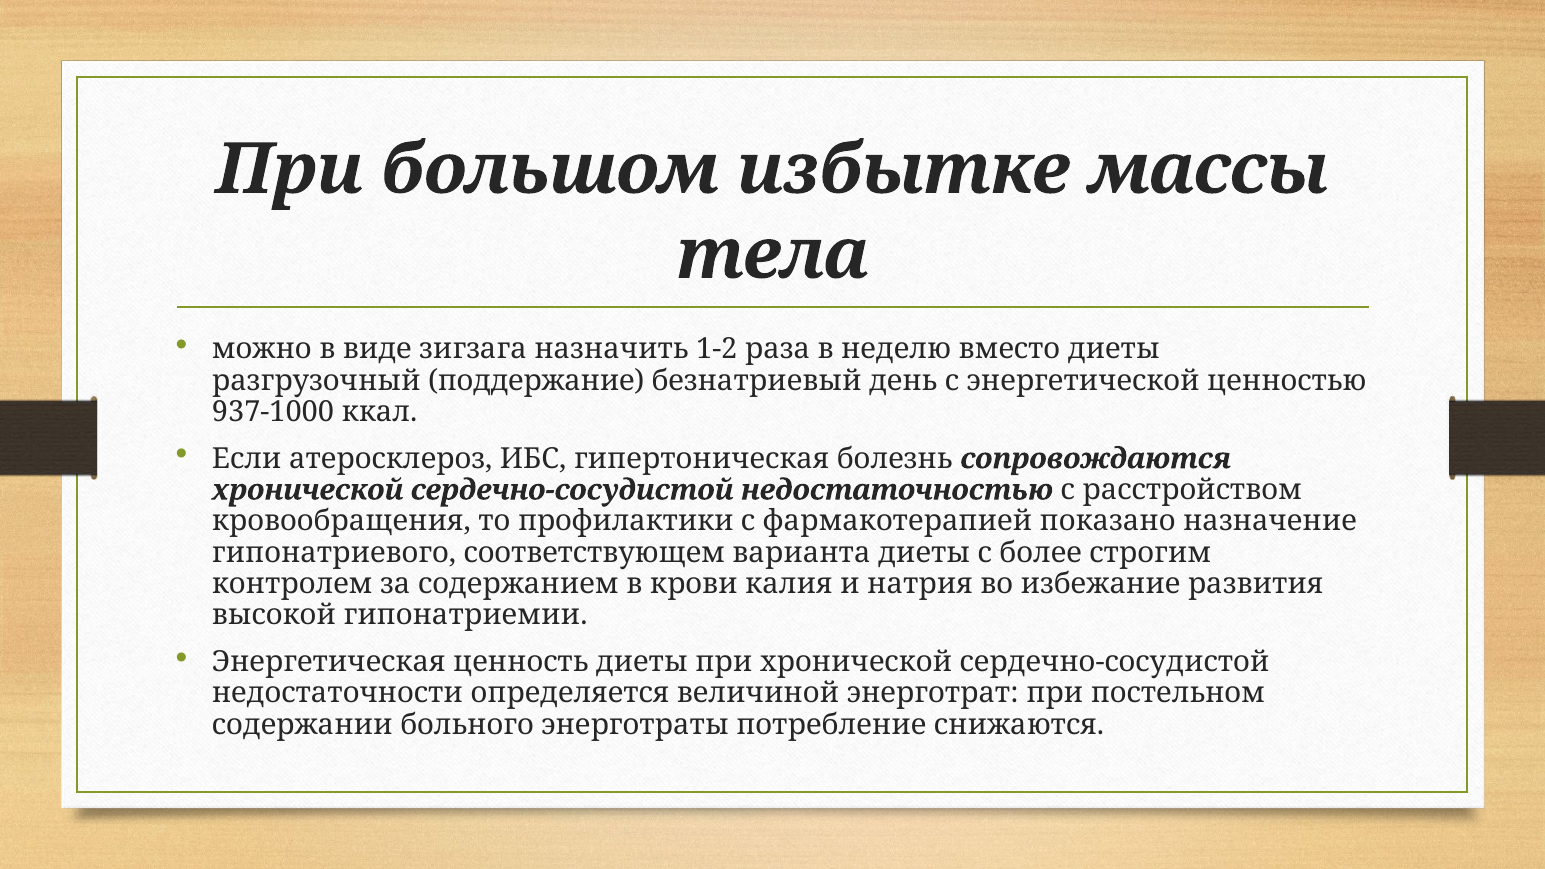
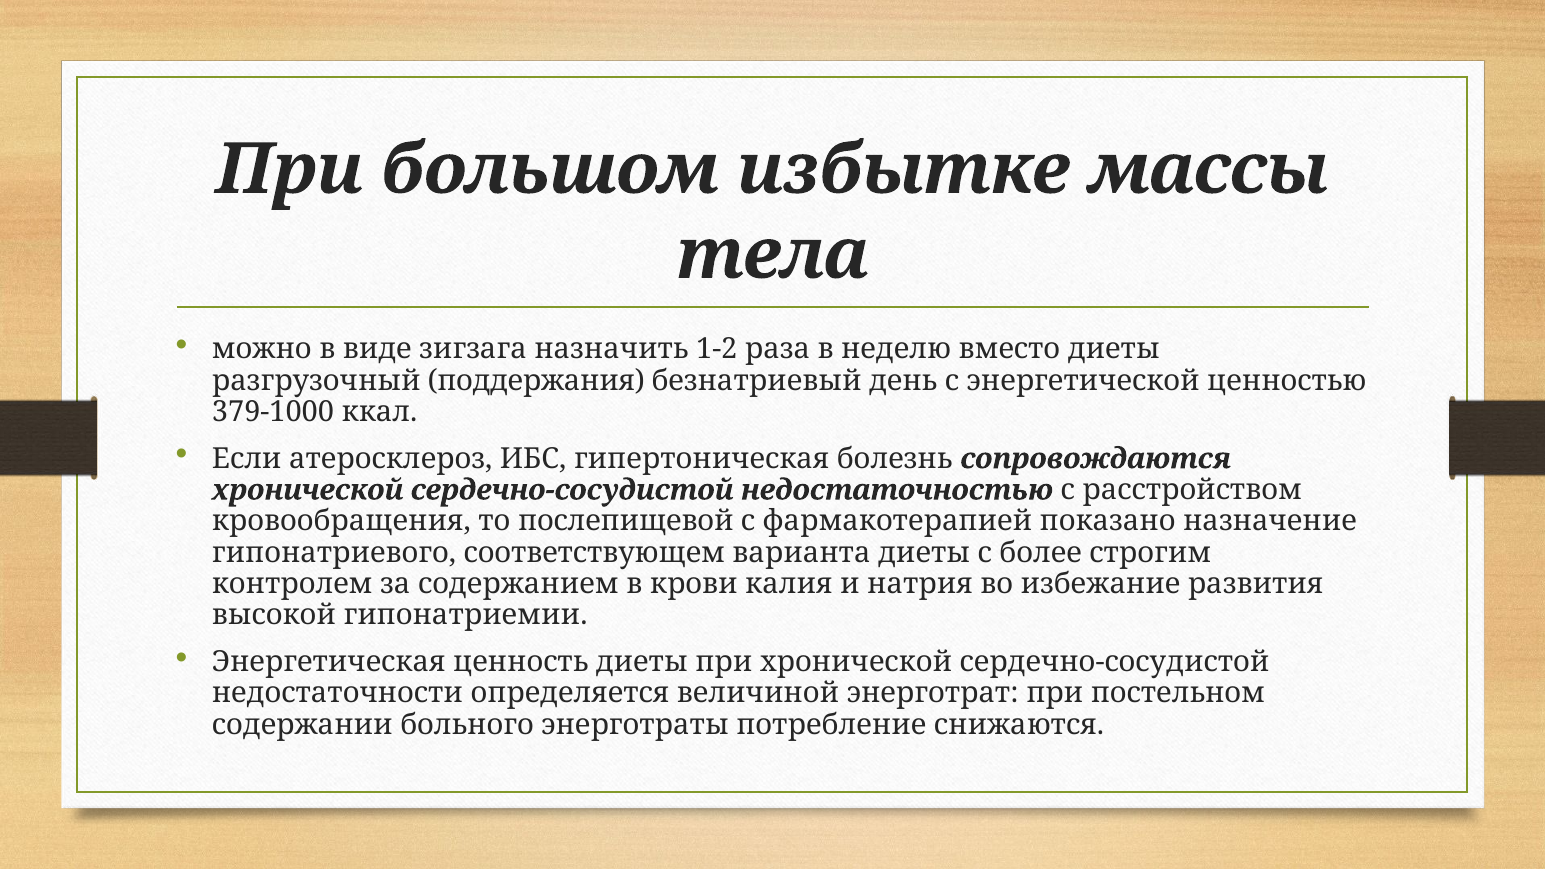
поддержание: поддержание -> поддержания
937-1000: 937-1000 -> 379-1000
профилактики: профилактики -> послепищевой
